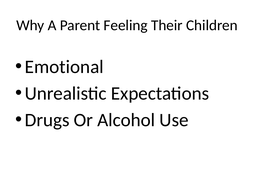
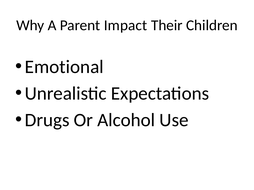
Feeling: Feeling -> Impact
